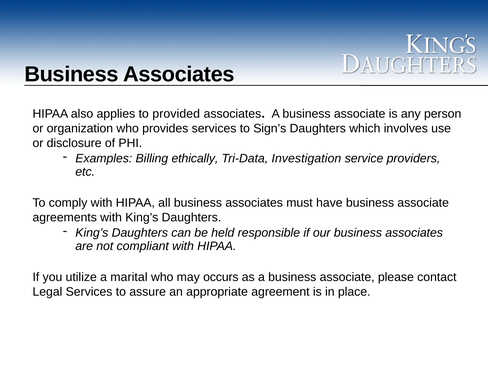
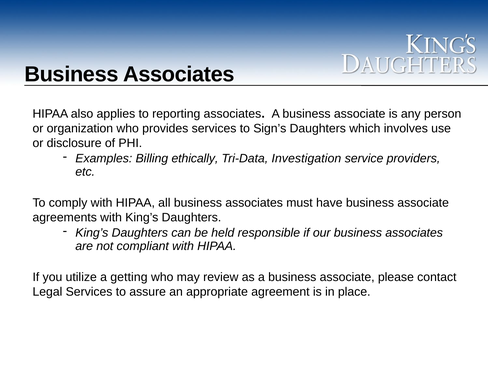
provided: provided -> reporting
marital: marital -> getting
occurs: occurs -> review
